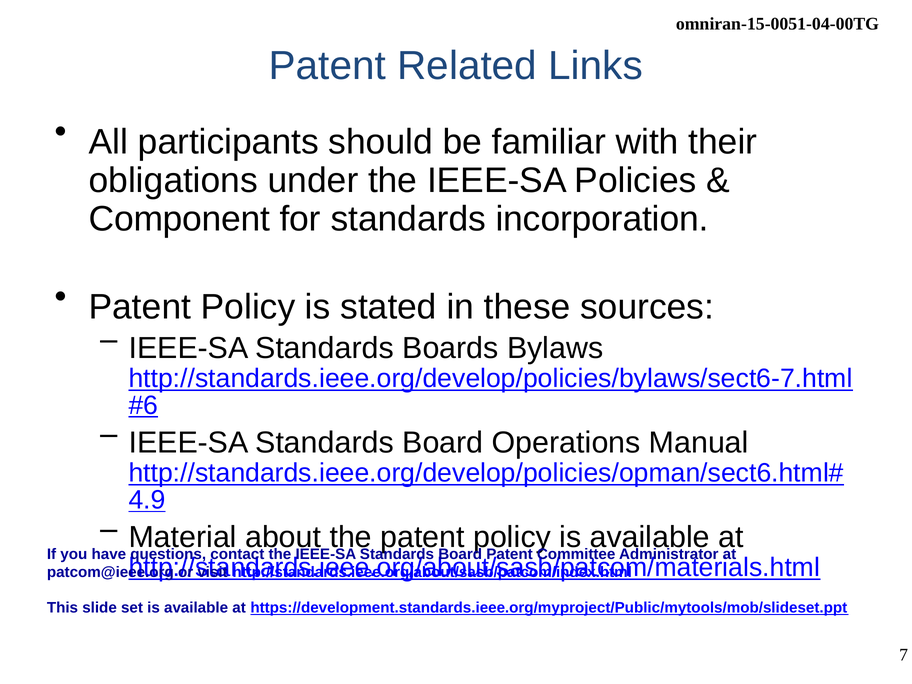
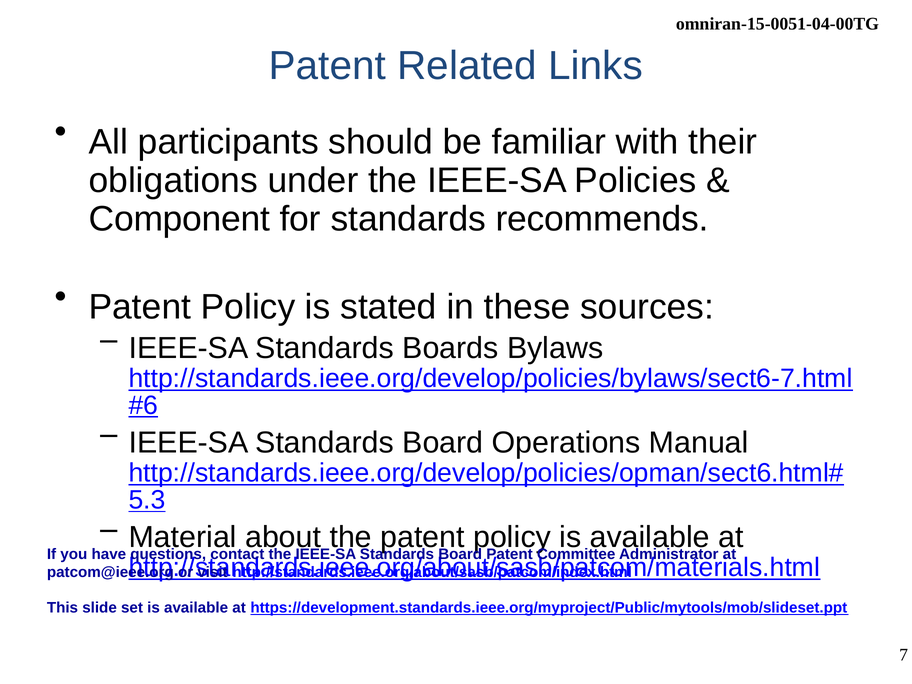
incorporation: incorporation -> recommends
4.9: 4.9 -> 5.3
